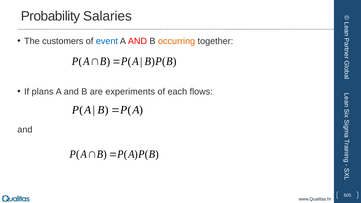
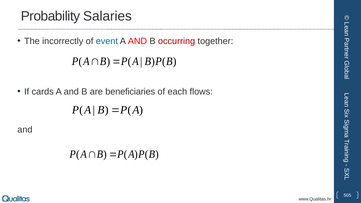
customers: customers -> incorrectly
occurring colour: orange -> red
plans: plans -> cards
experiments: experiments -> beneficiaries
